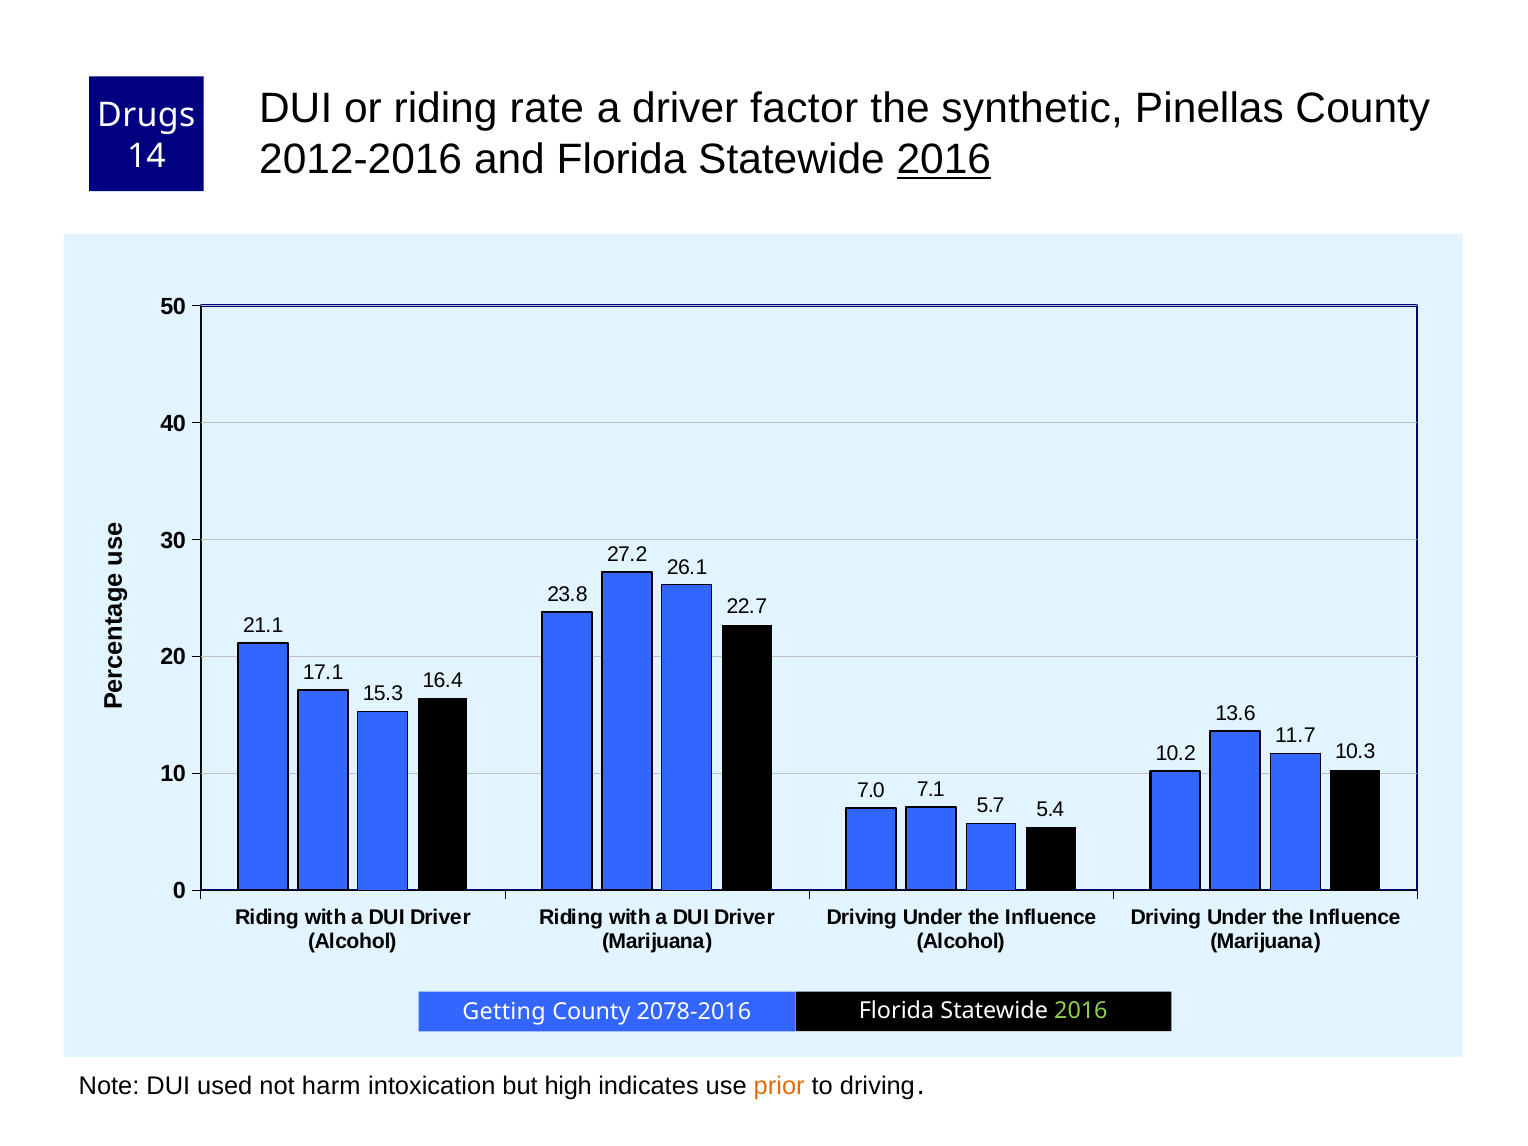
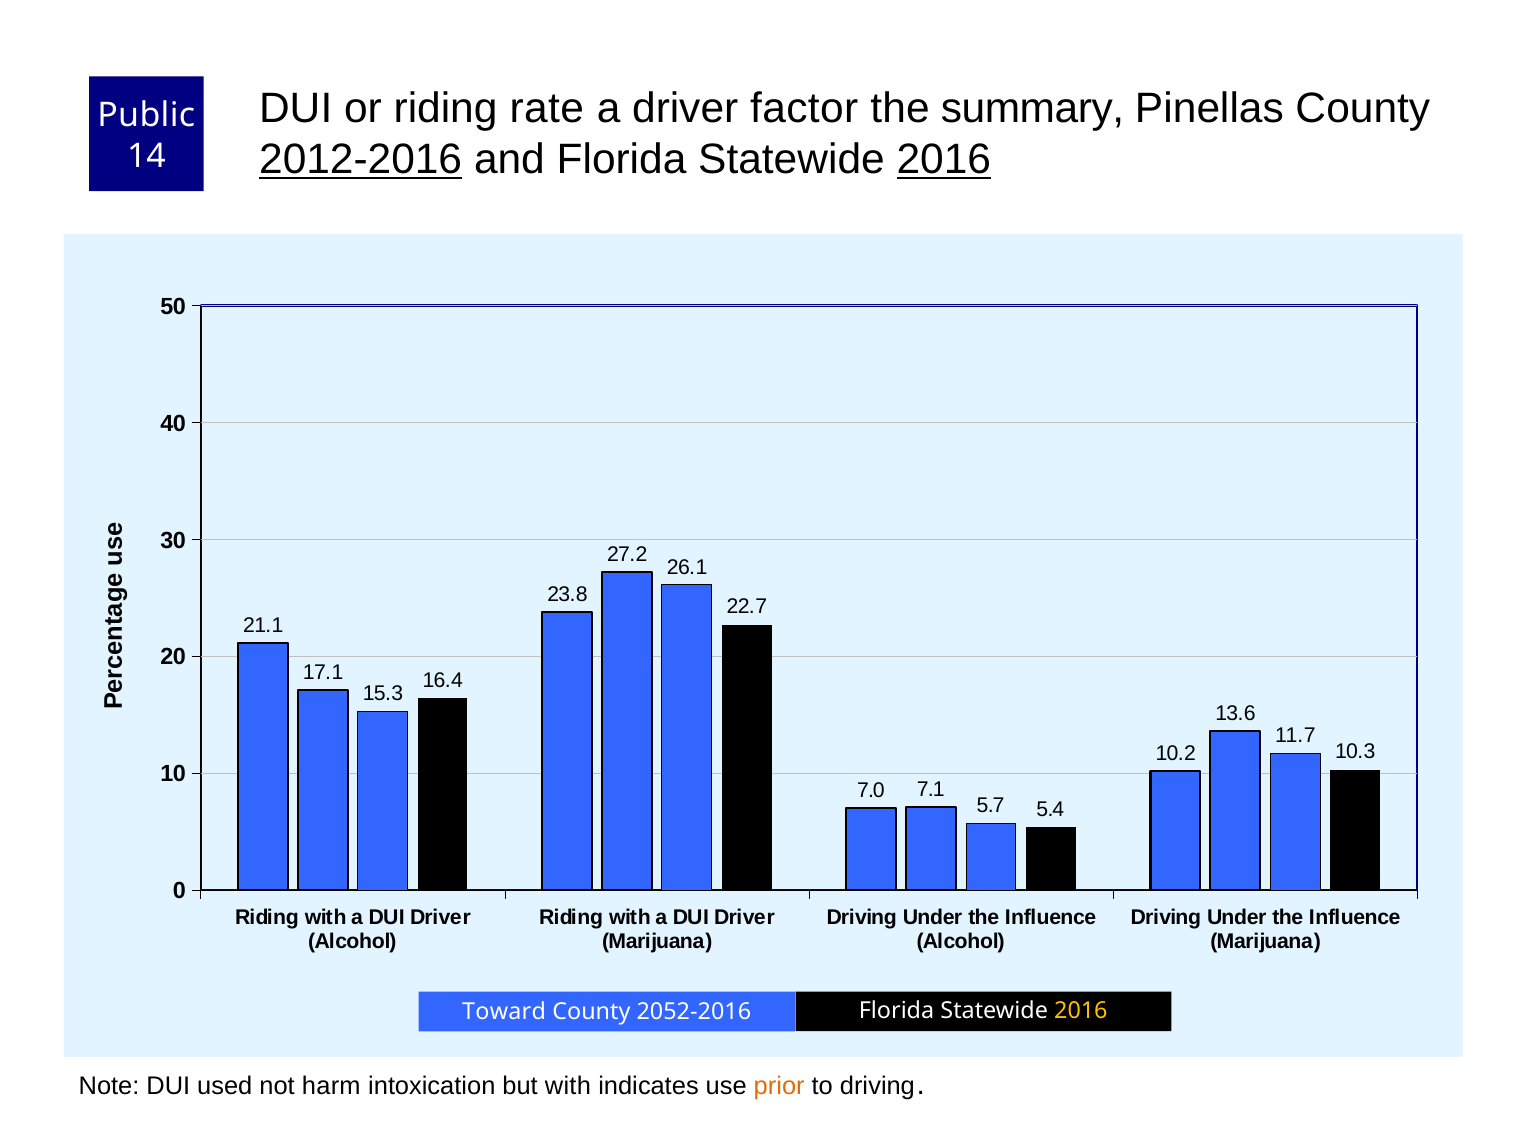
synthetic: synthetic -> summary
Drugs: Drugs -> Public
2012-2016 underline: none -> present
Getting: Getting -> Toward
2078-2016: 2078-2016 -> 2052-2016
2016 at (1081, 1011) colour: light green -> yellow
but high: high -> with
